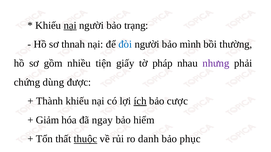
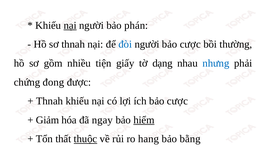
trạng: trạng -> phán
người bảo mình: mình -> cược
pháp: pháp -> dạng
nhưng colour: purple -> blue
dùng: dùng -> đong
Thành at (50, 101): Thành -> Thnah
ích underline: present -> none
hiểm underline: none -> present
danh: danh -> hang
phục: phục -> bằng
